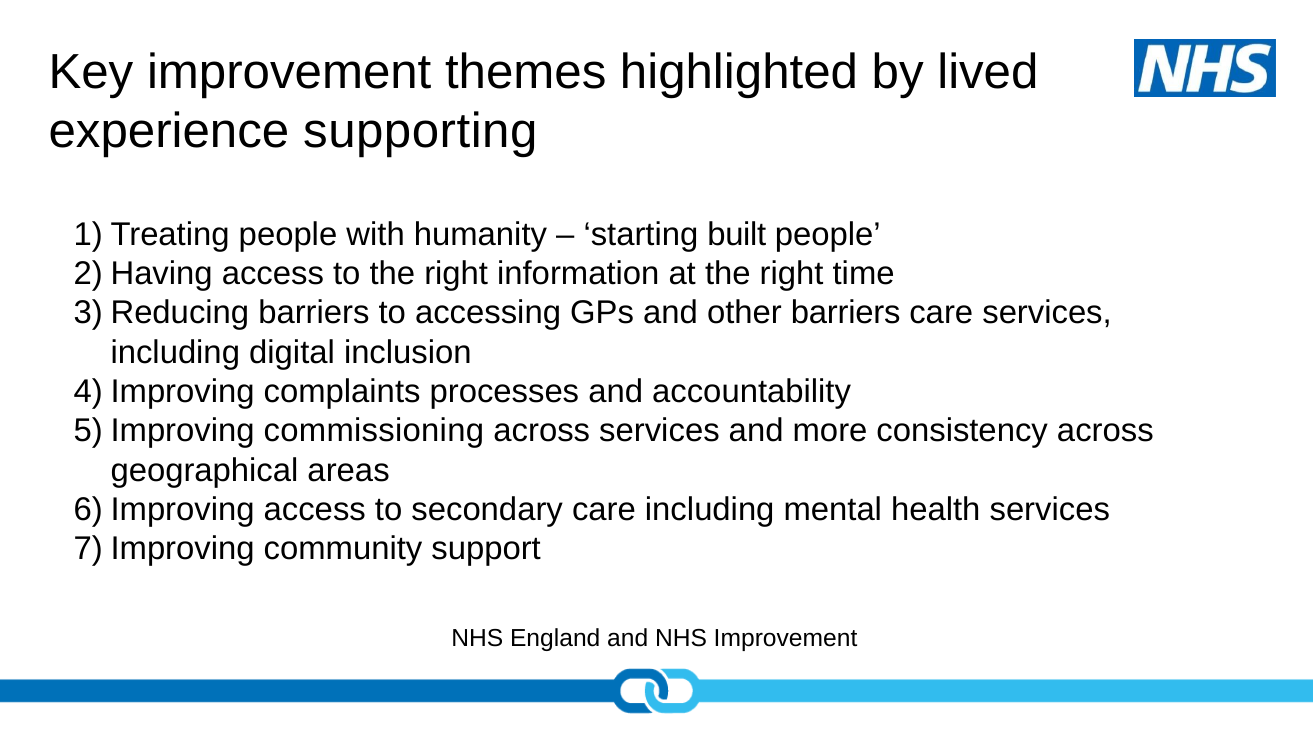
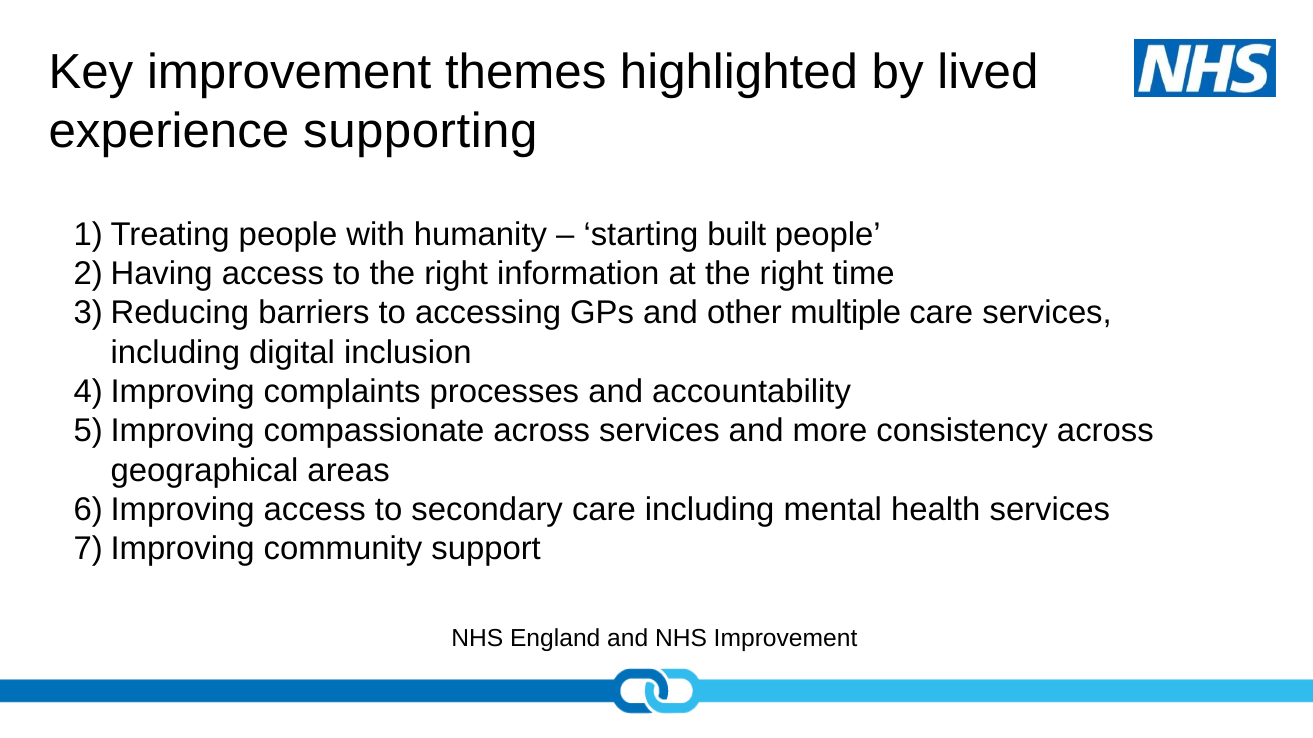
other barriers: barriers -> multiple
commissioning: commissioning -> compassionate
